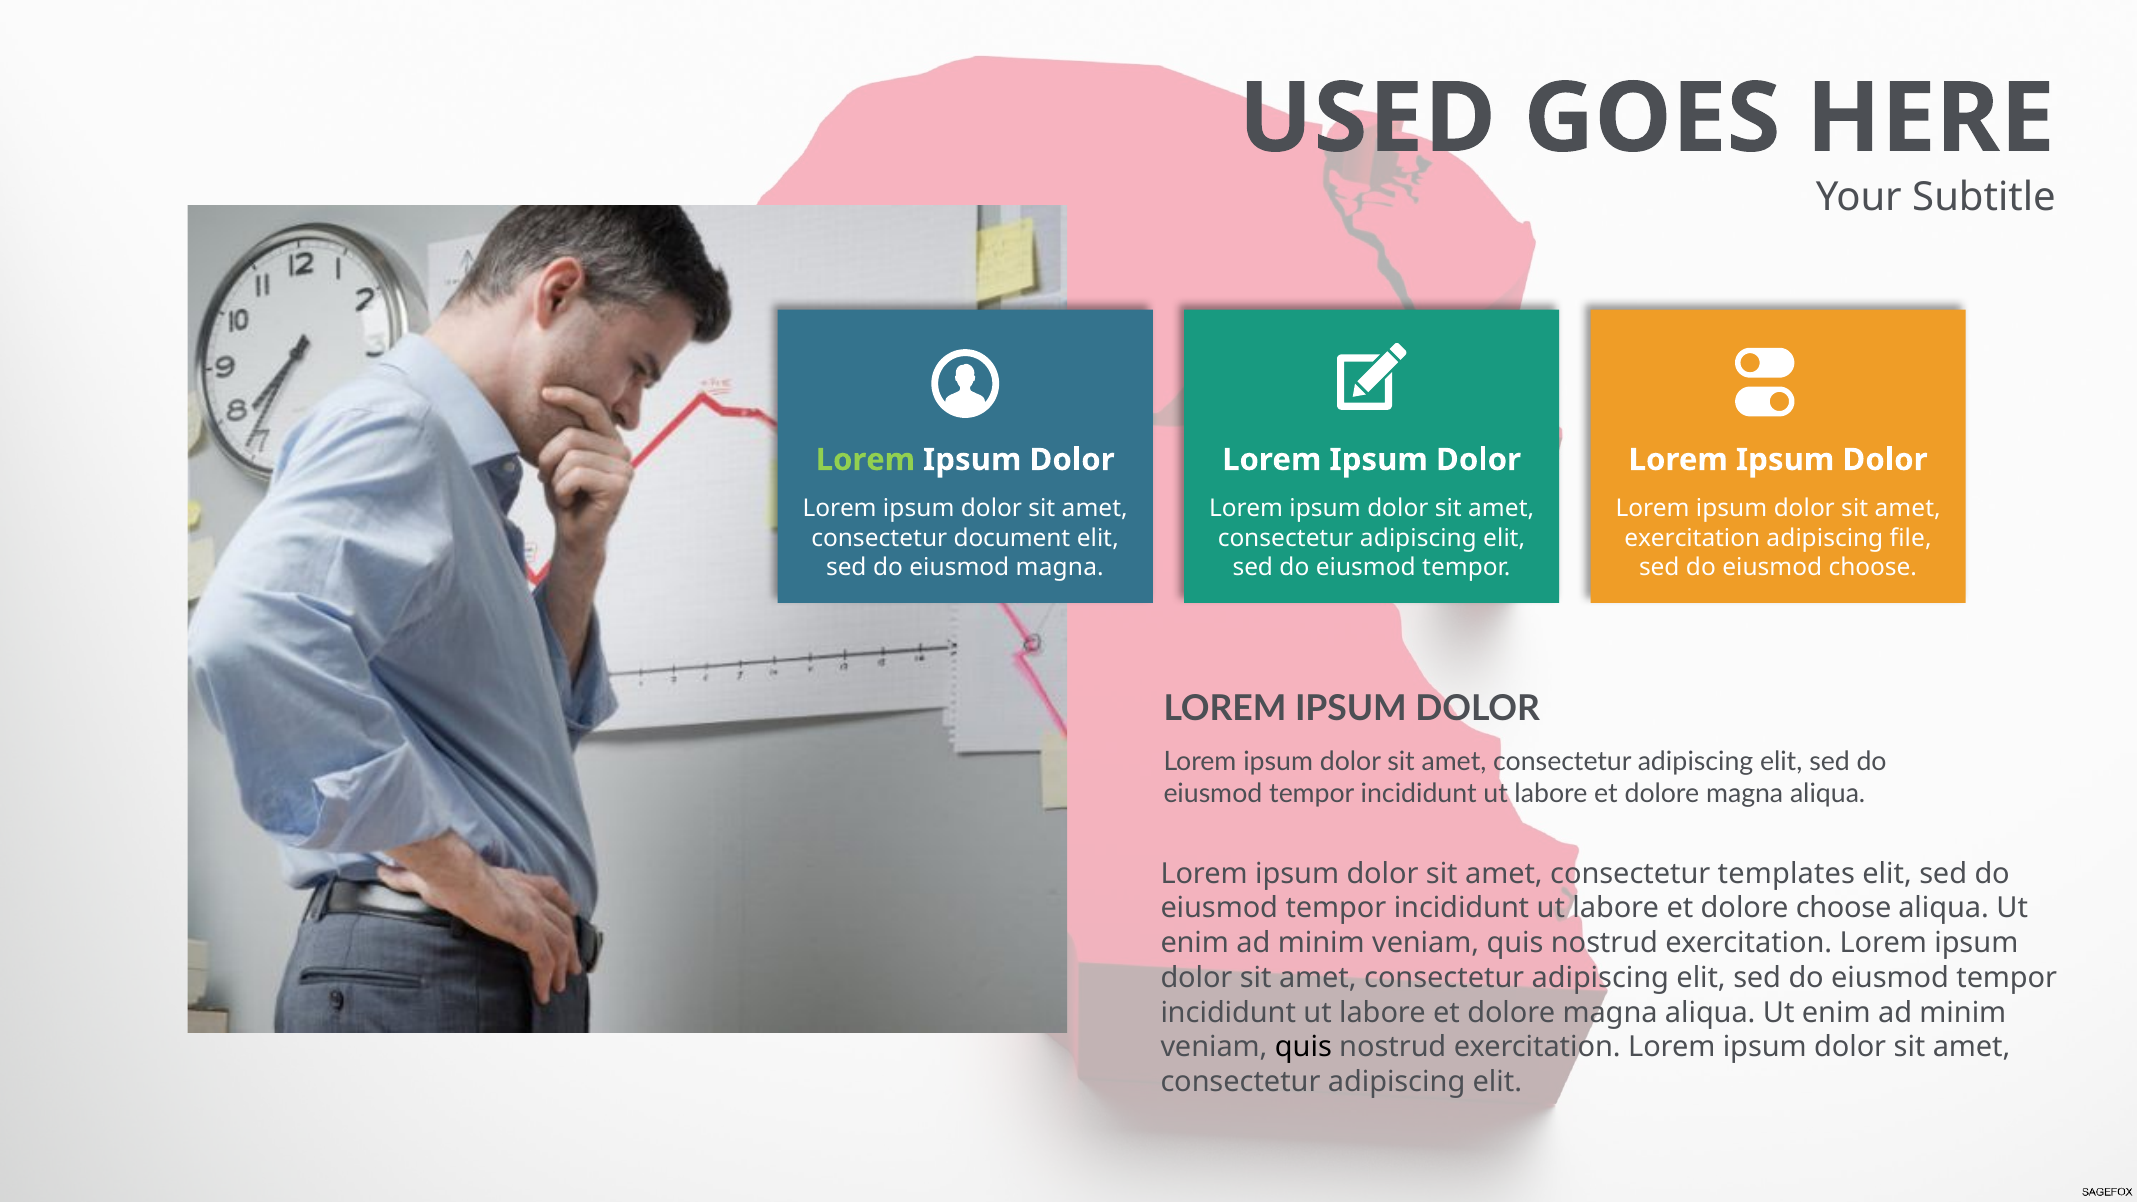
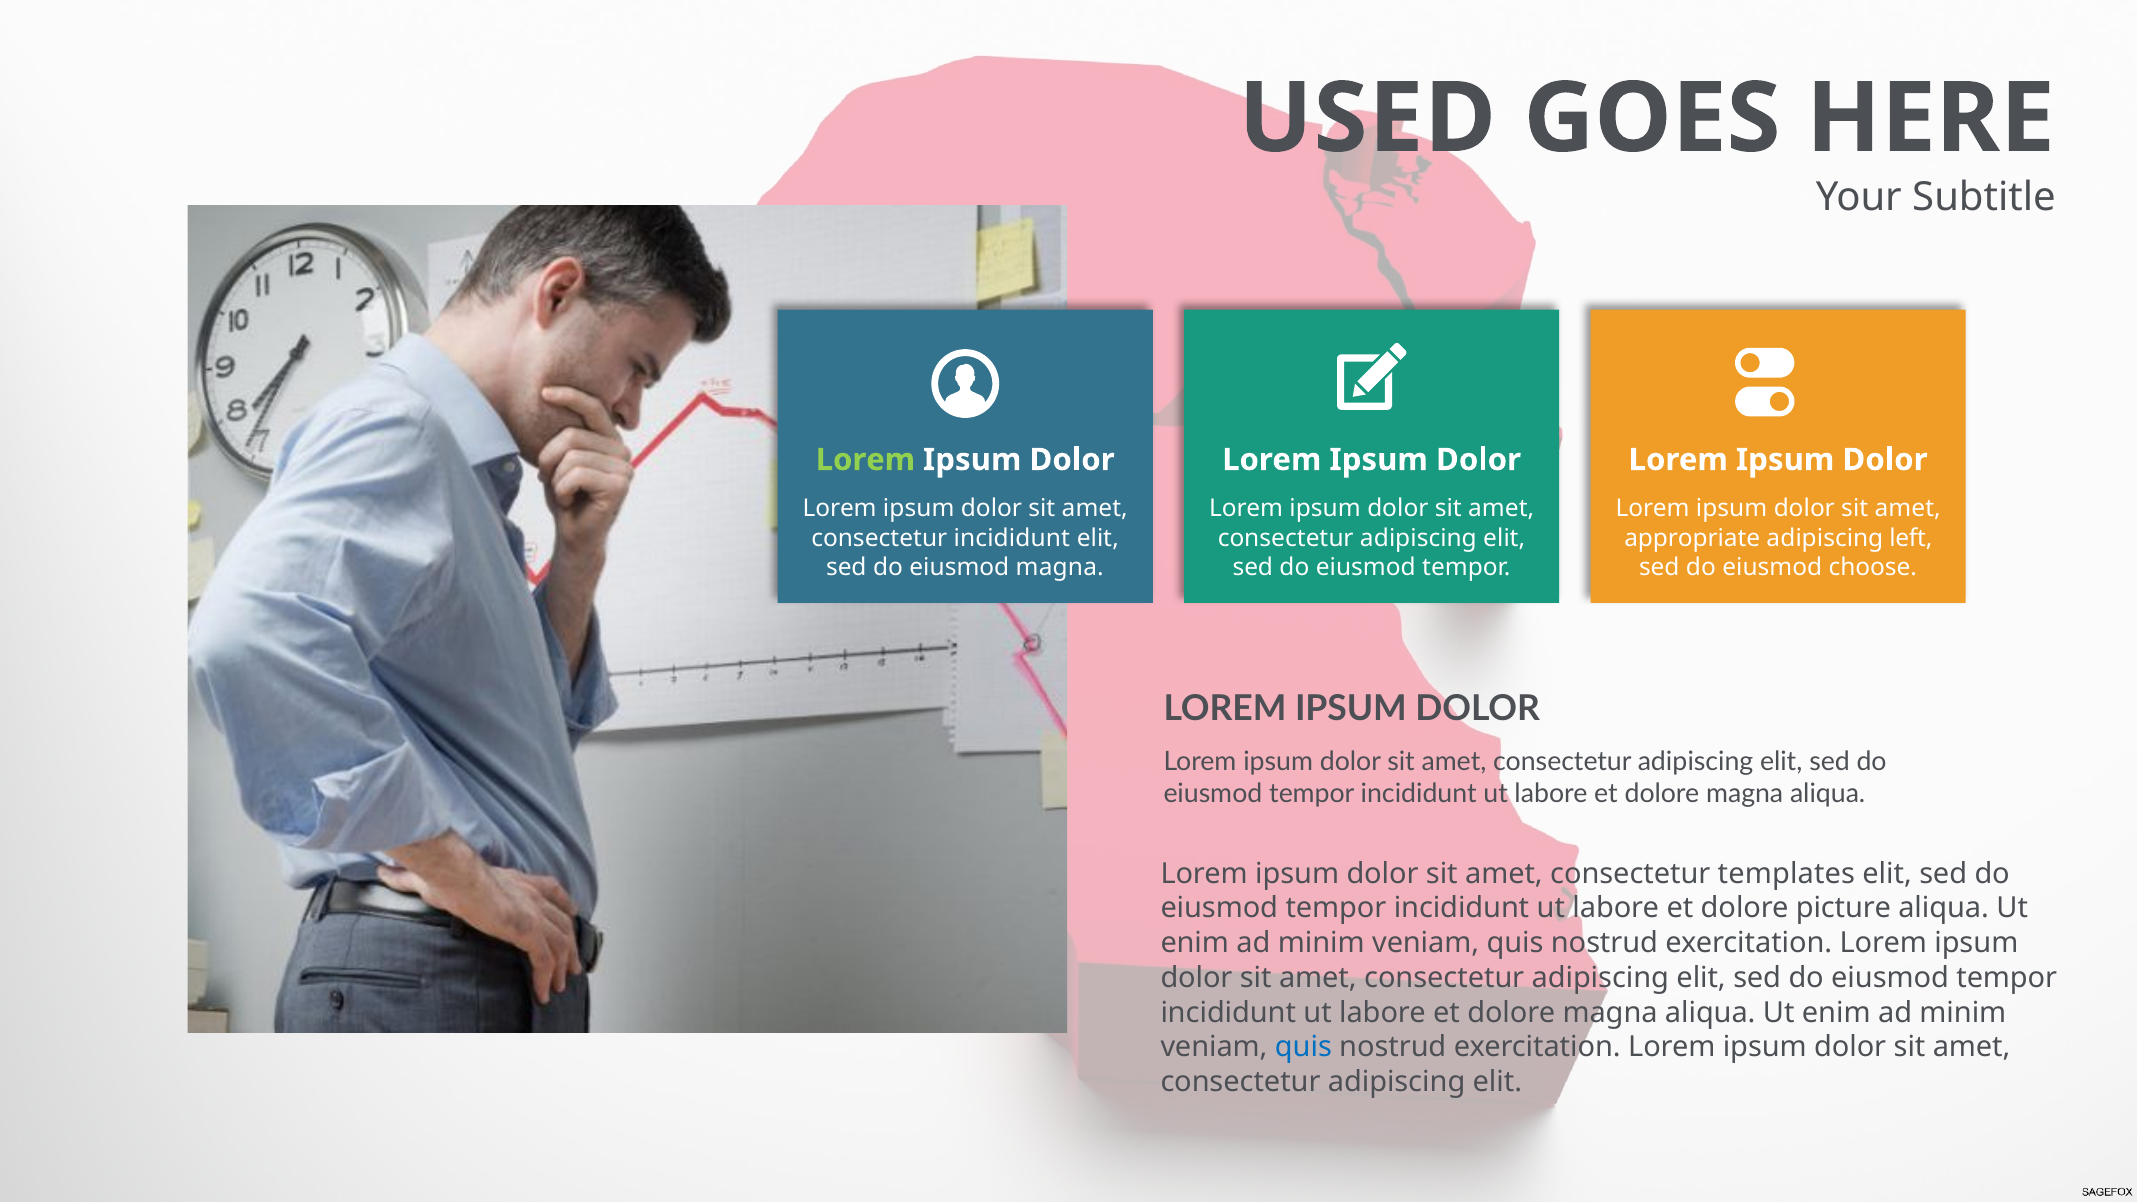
consectetur document: document -> incididunt
exercitation at (1692, 538): exercitation -> appropriate
file: file -> left
dolore choose: choose -> picture
quis at (1303, 1047) colour: black -> blue
